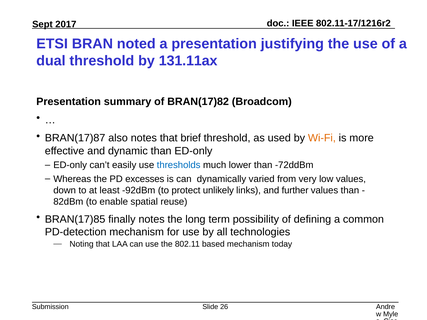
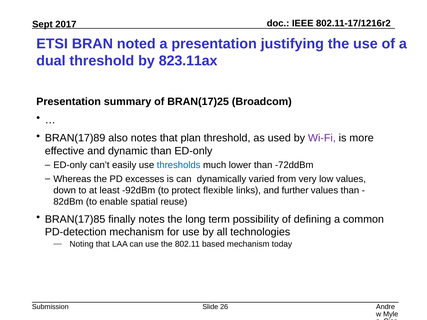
131.11ax: 131.11ax -> 823.11ax
BRAN(17)82: BRAN(17)82 -> BRAN(17)25
BRAN(17)87: BRAN(17)87 -> BRAN(17)89
brief: brief -> plan
Wi-Fi colour: orange -> purple
unlikely: unlikely -> flexible
